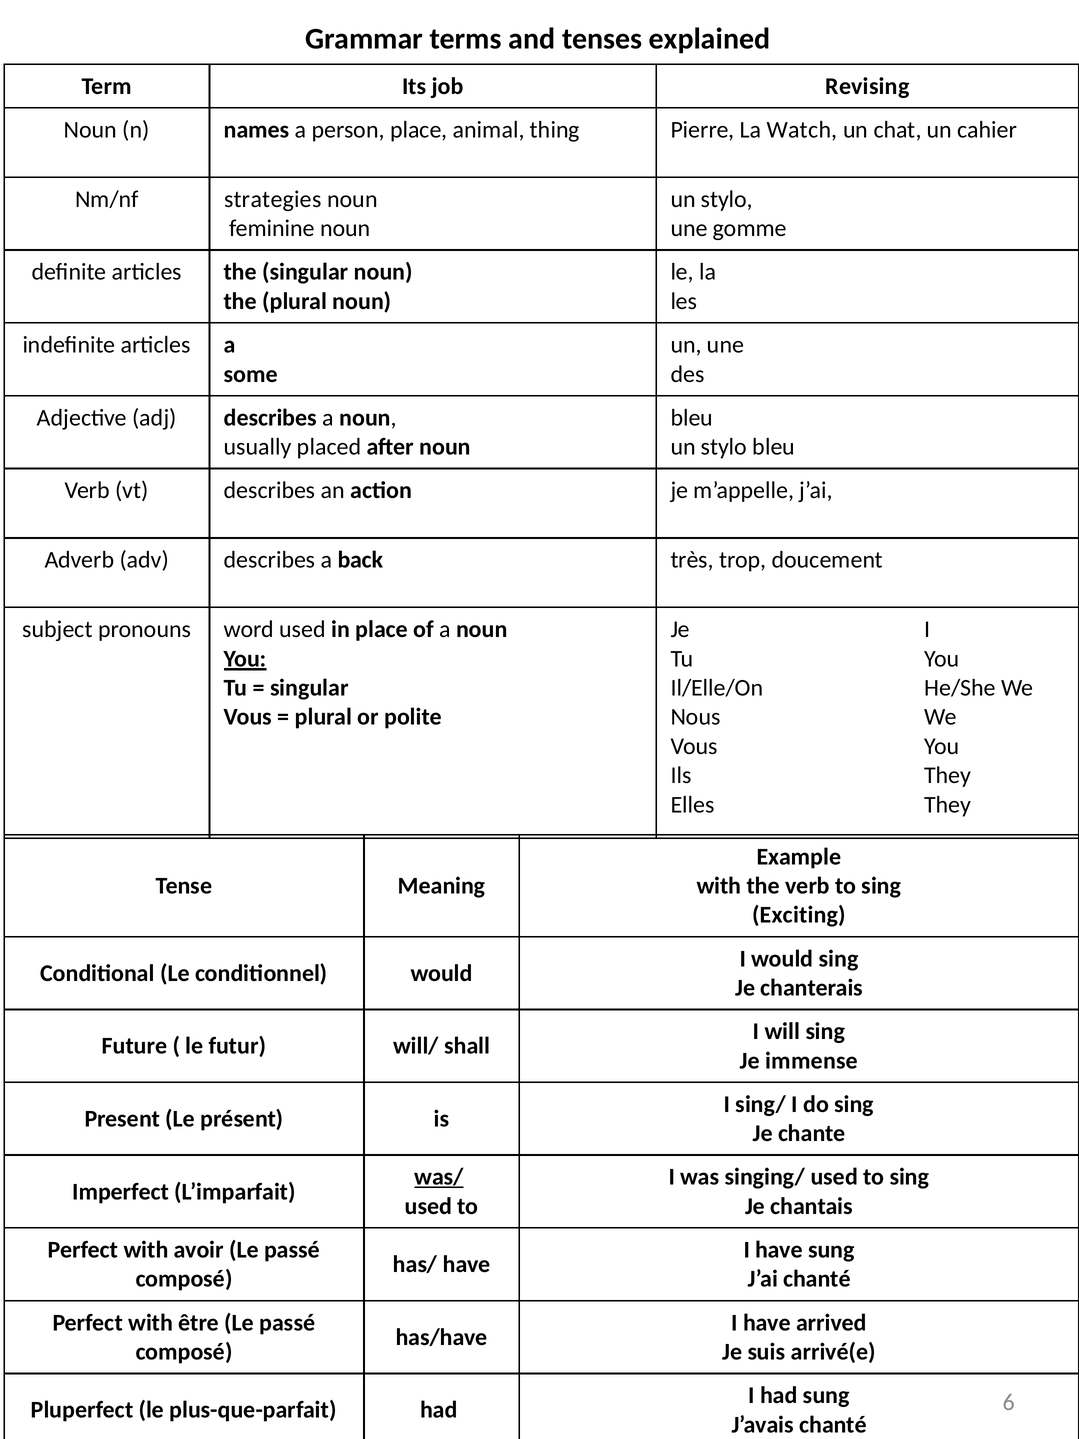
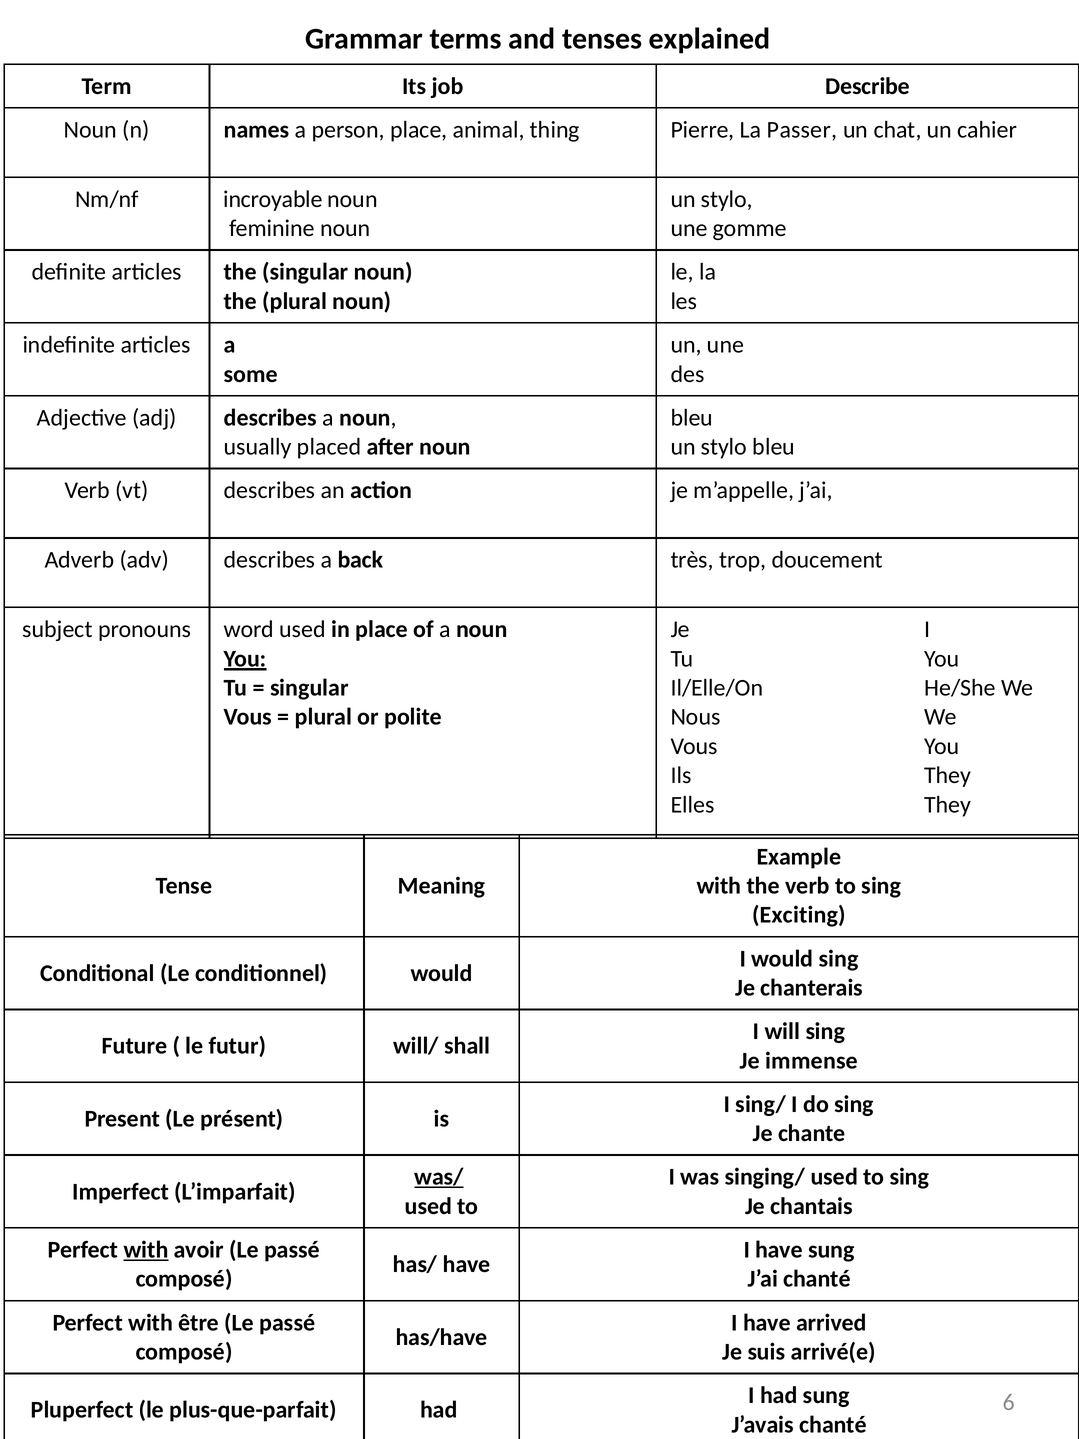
Revising: Revising -> Describe
Watch: Watch -> Passer
strategies: strategies -> incroyable
with at (146, 1250) underline: none -> present
